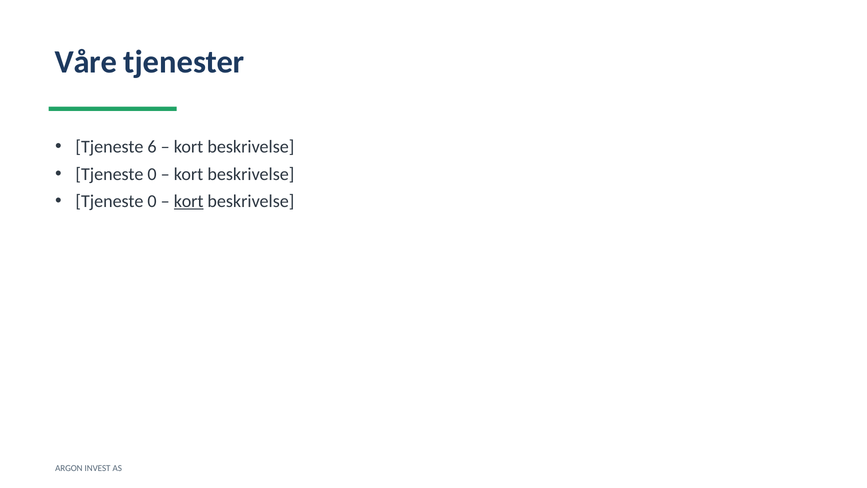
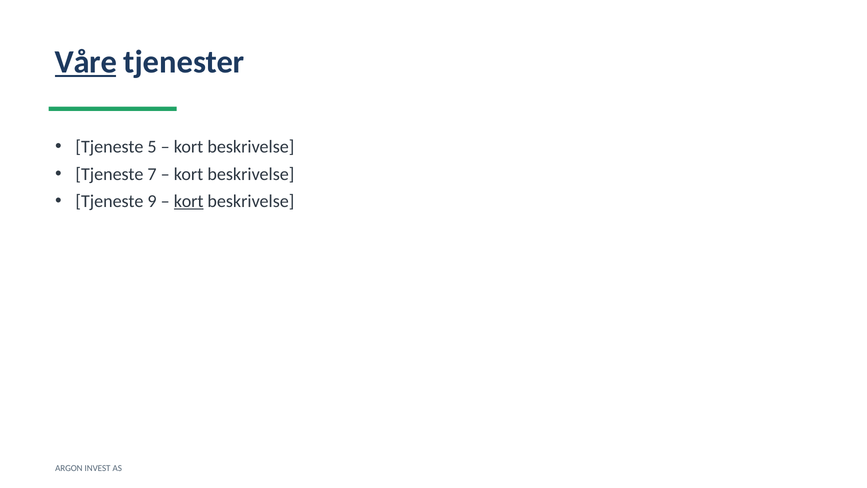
Våre underline: none -> present
6: 6 -> 5
0 at (152, 174): 0 -> 7
0 at (152, 201): 0 -> 9
